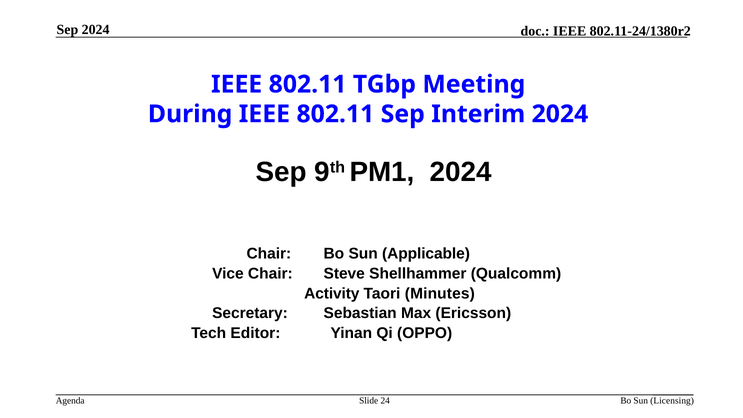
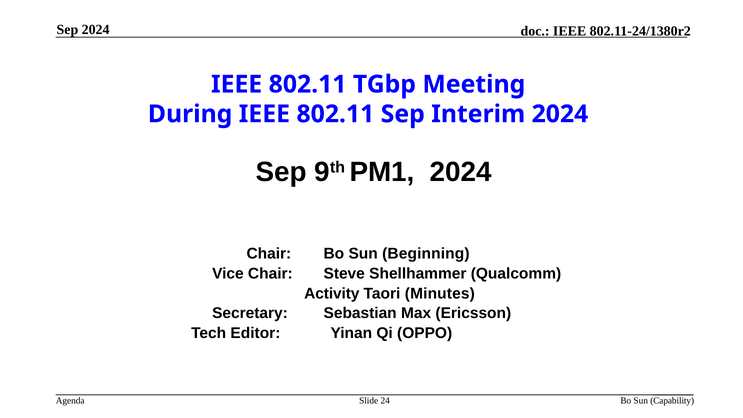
Applicable: Applicable -> Beginning
Licensing: Licensing -> Capability
